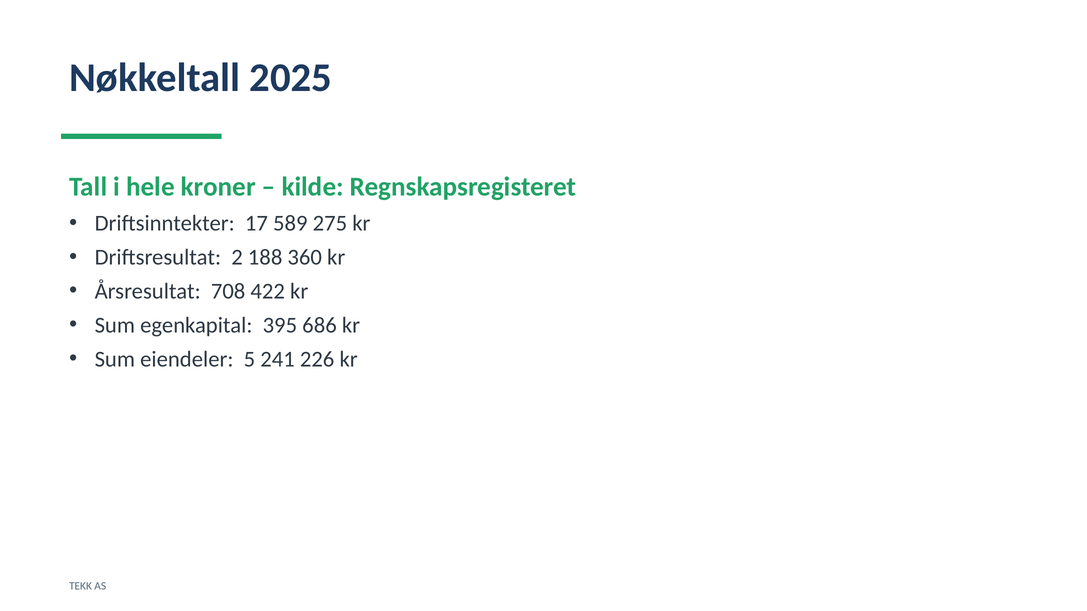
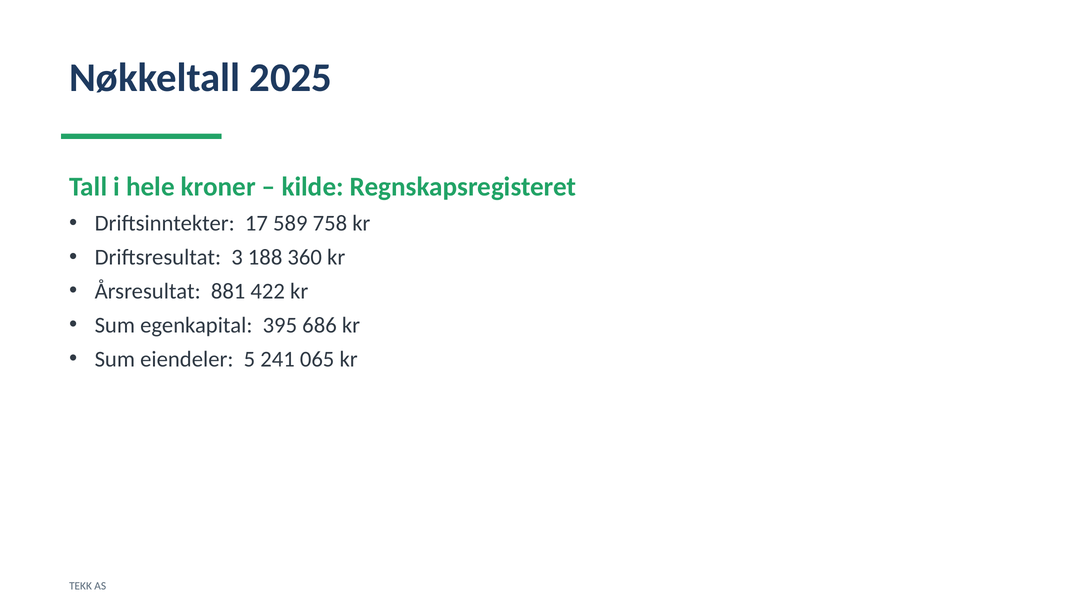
275: 275 -> 758
2: 2 -> 3
708: 708 -> 881
226: 226 -> 065
